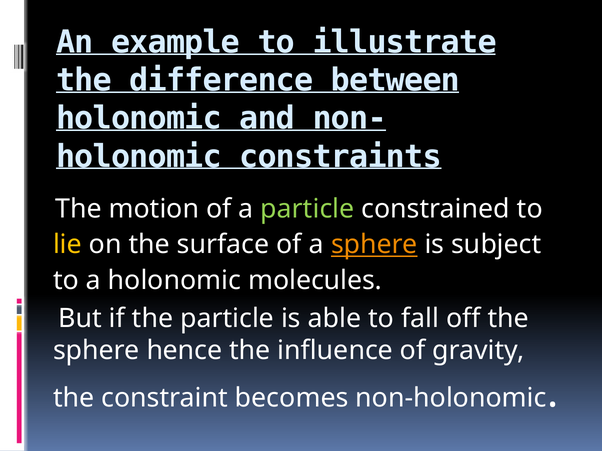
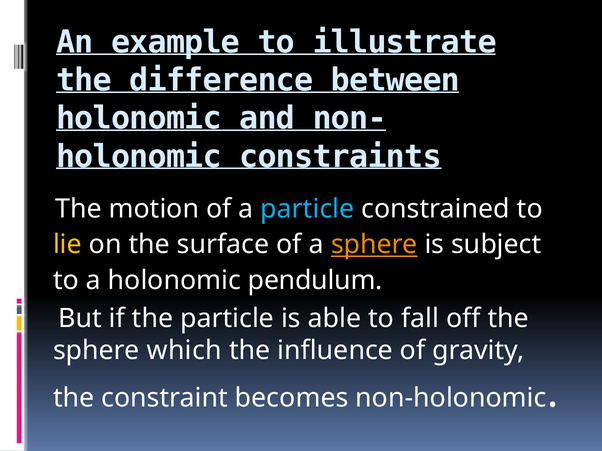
particle at (307, 209) colour: light green -> light blue
molecules: molecules -> pendulum
hence: hence -> which
